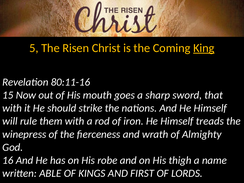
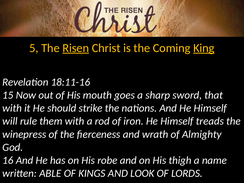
Risen underline: none -> present
80:11-16: 80:11-16 -> 18:11-16
FIRST: FIRST -> LOOK
